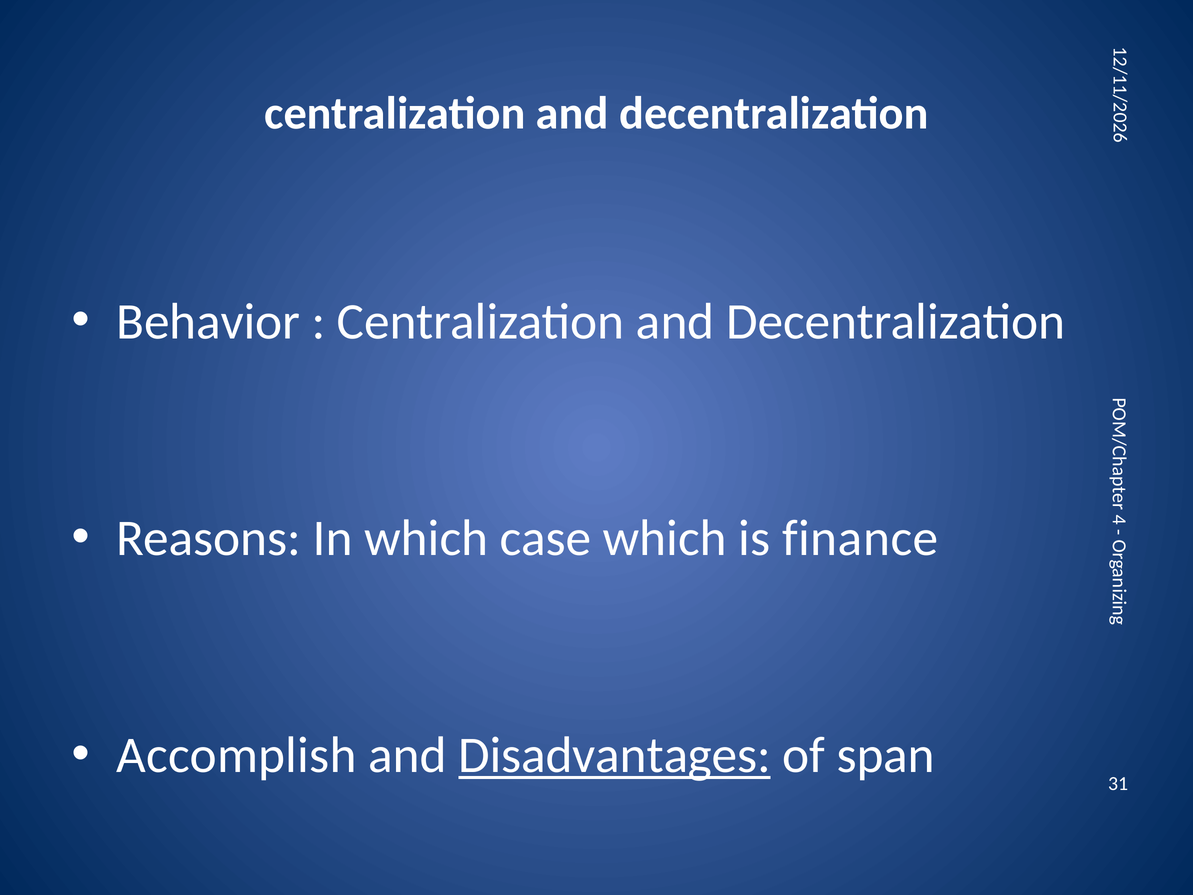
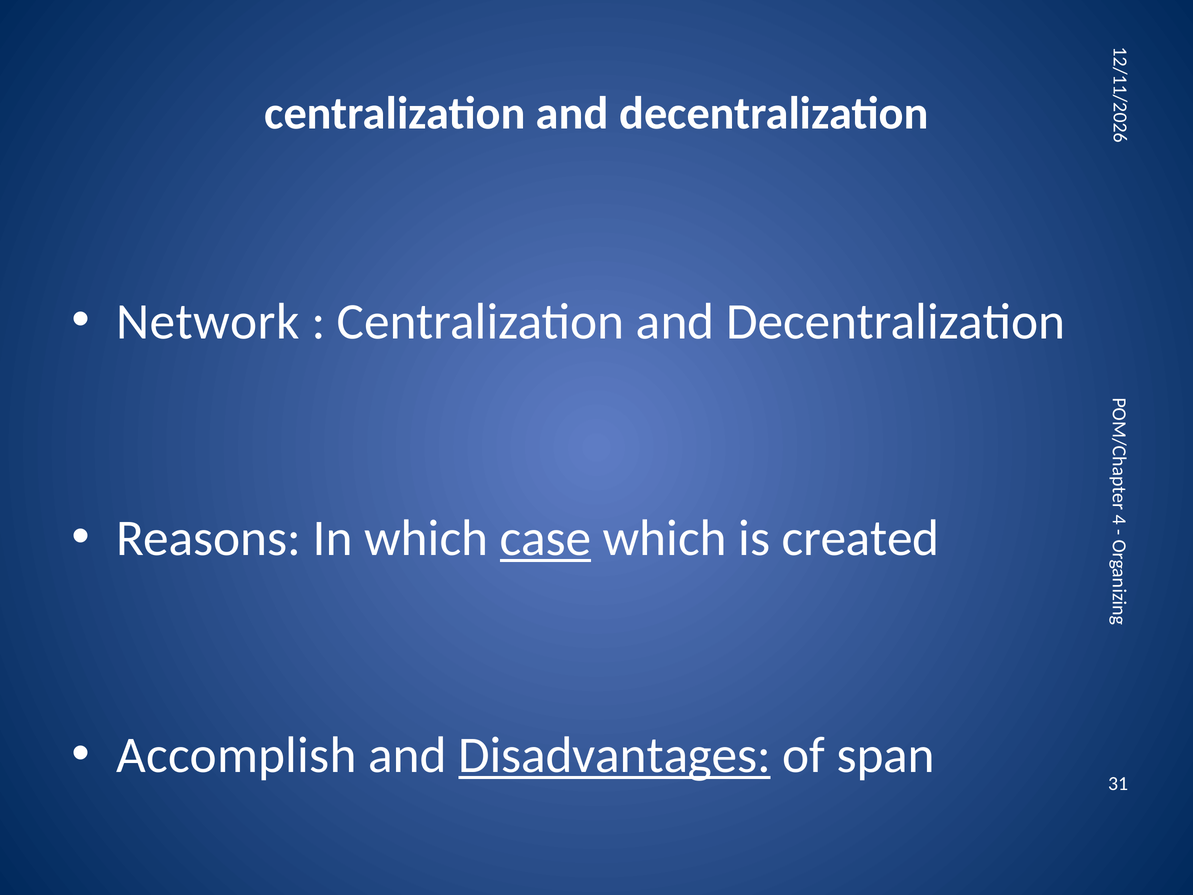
Behavior: Behavior -> Network
case underline: none -> present
finance: finance -> created
